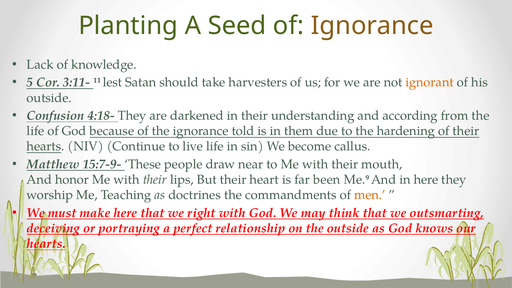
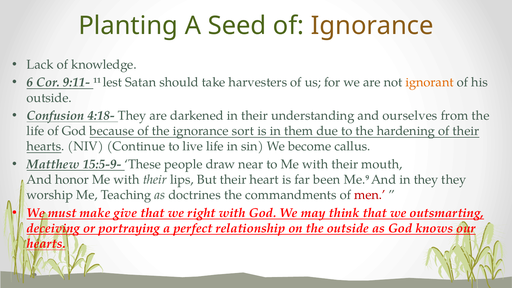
5: 5 -> 6
3:11-: 3:11- -> 9:11-
according: according -> ourselves
told: told -> sort
15:7-9-: 15:7-9- -> 15:5-9-
in here: here -> they
men colour: orange -> red
make here: here -> give
